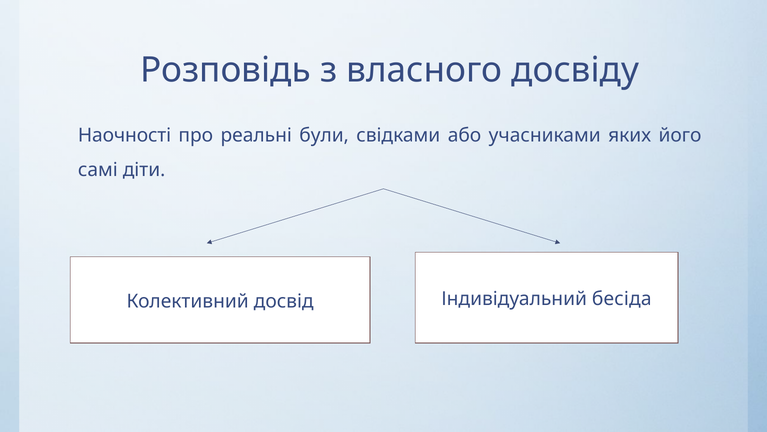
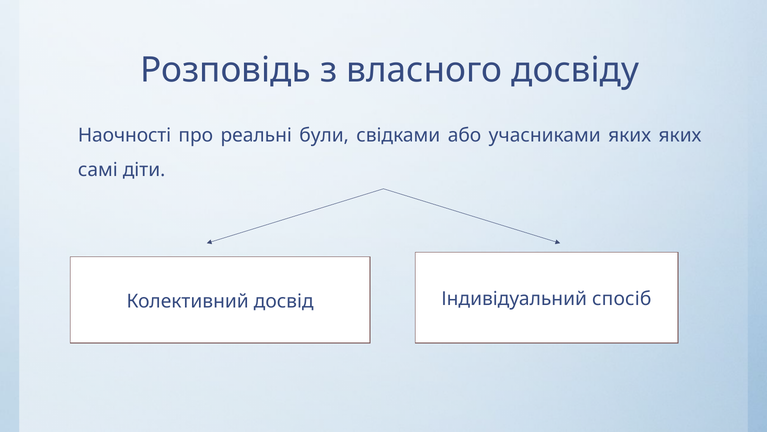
яких його: його -> яких
бесіда: бесіда -> спосіб
